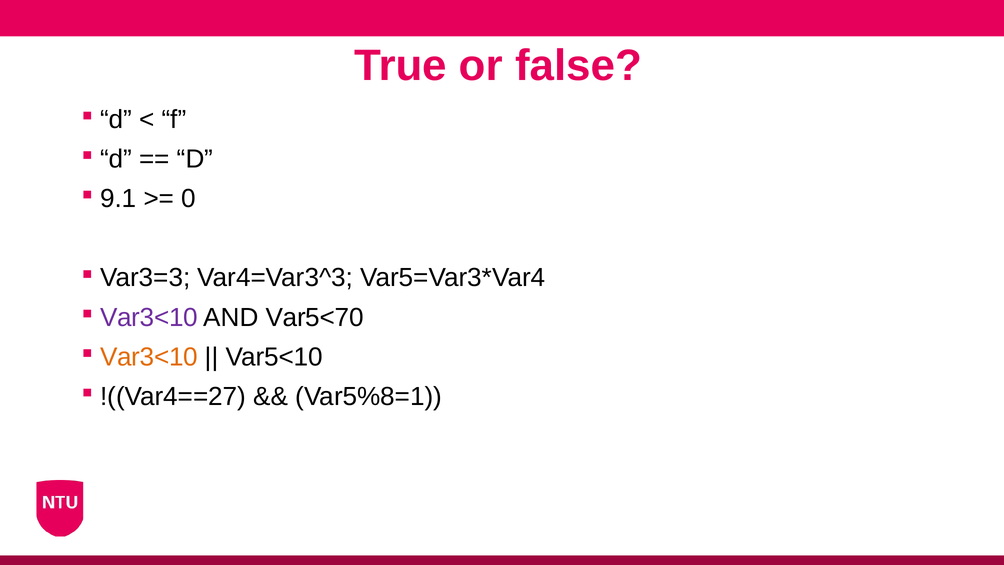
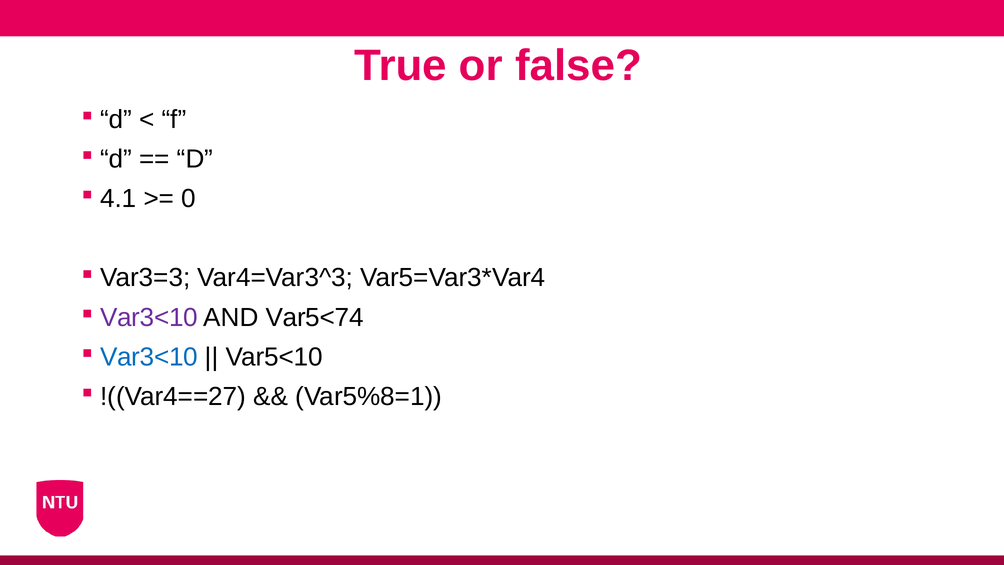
9.1: 9.1 -> 4.1
Var5<70: Var5<70 -> Var5<74
Var3<10 at (149, 357) colour: orange -> blue
